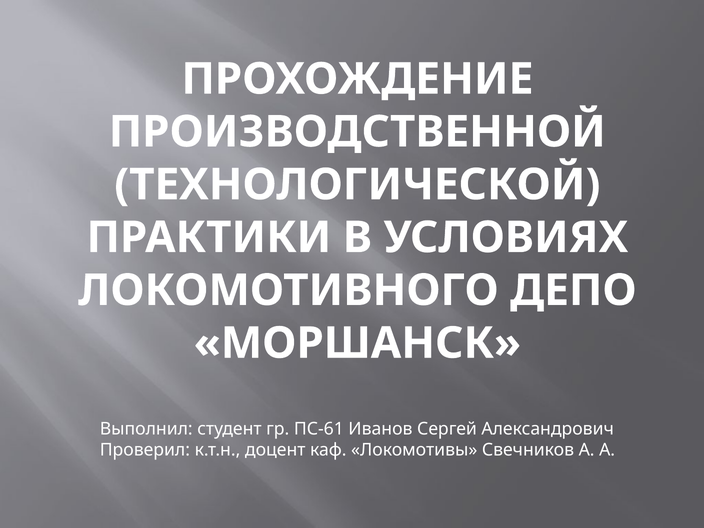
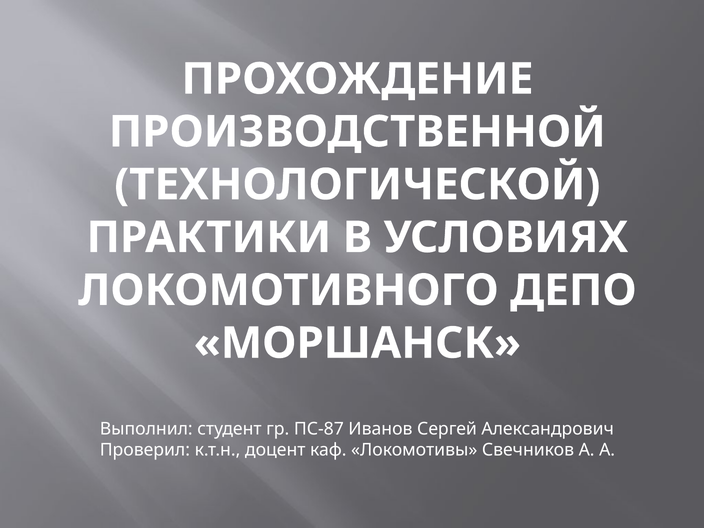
ПС-61: ПС-61 -> ПС-87
